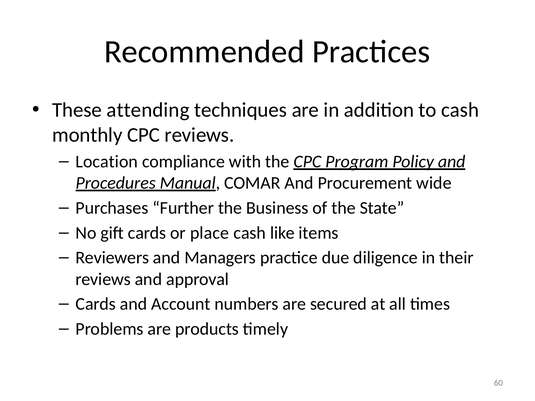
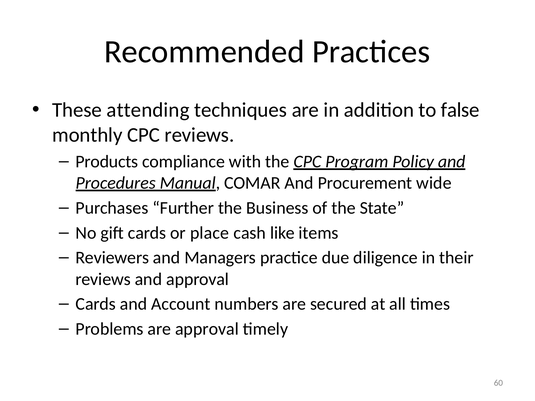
to cash: cash -> false
Location: Location -> Products
are products: products -> approval
